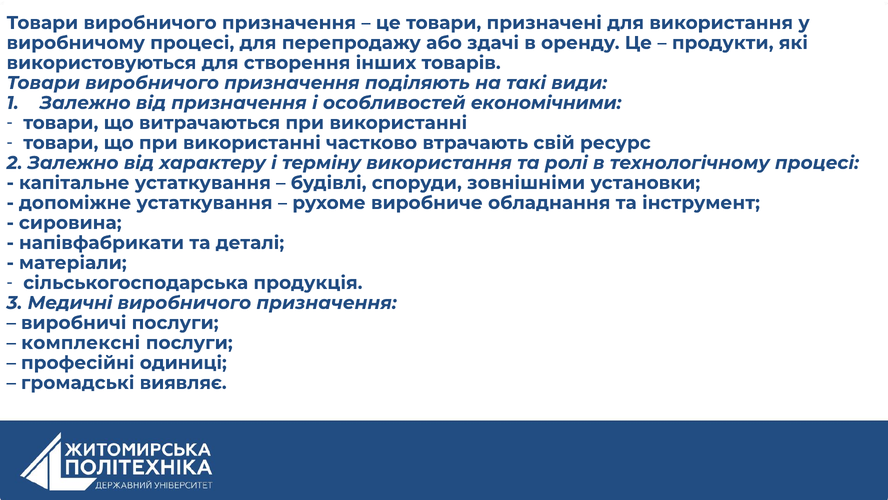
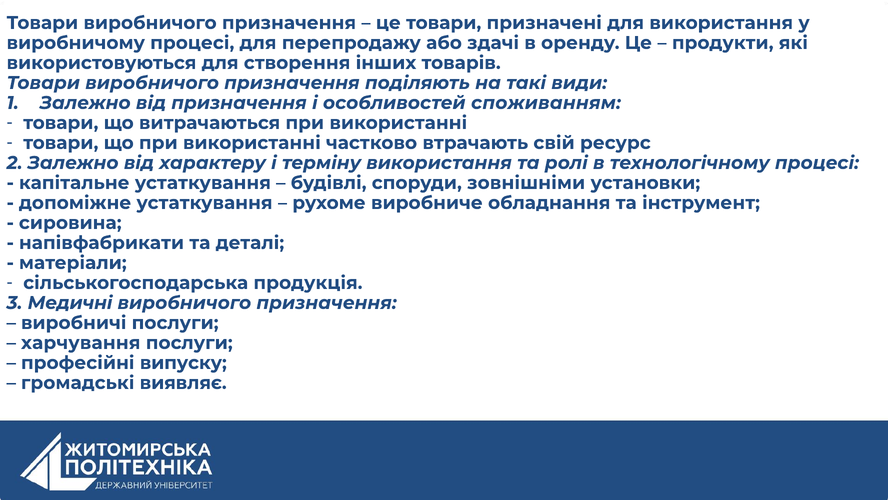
економічними: економічними -> споживанням
комплексні: комплексні -> харчування
одиниці: одиниці -> випуску
